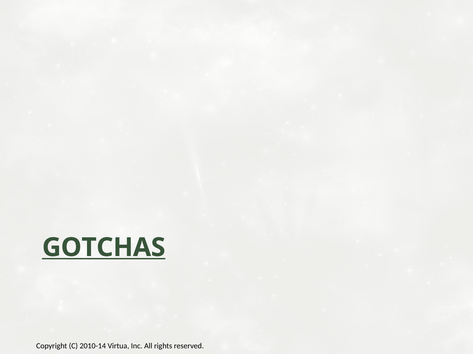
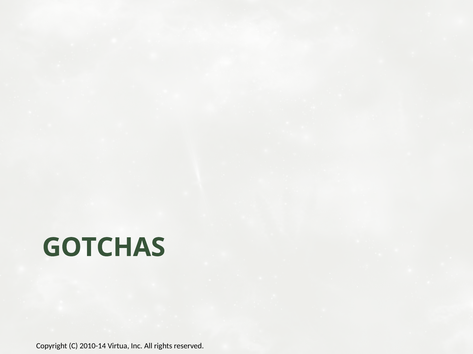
GOTCHAS underline: present -> none
